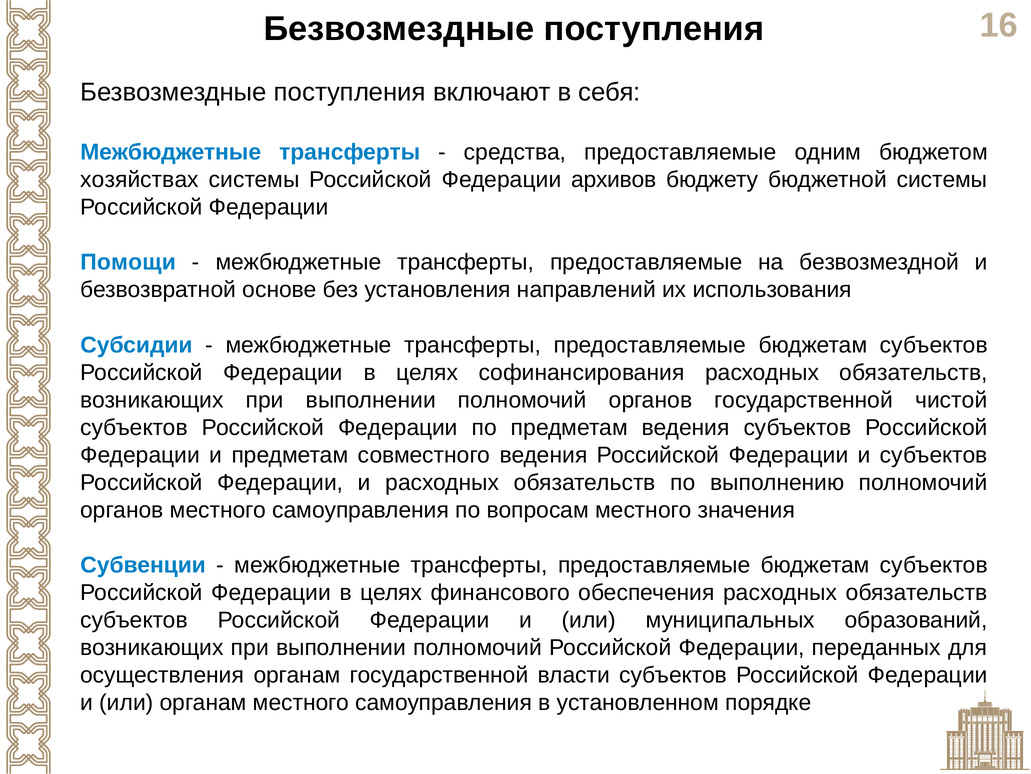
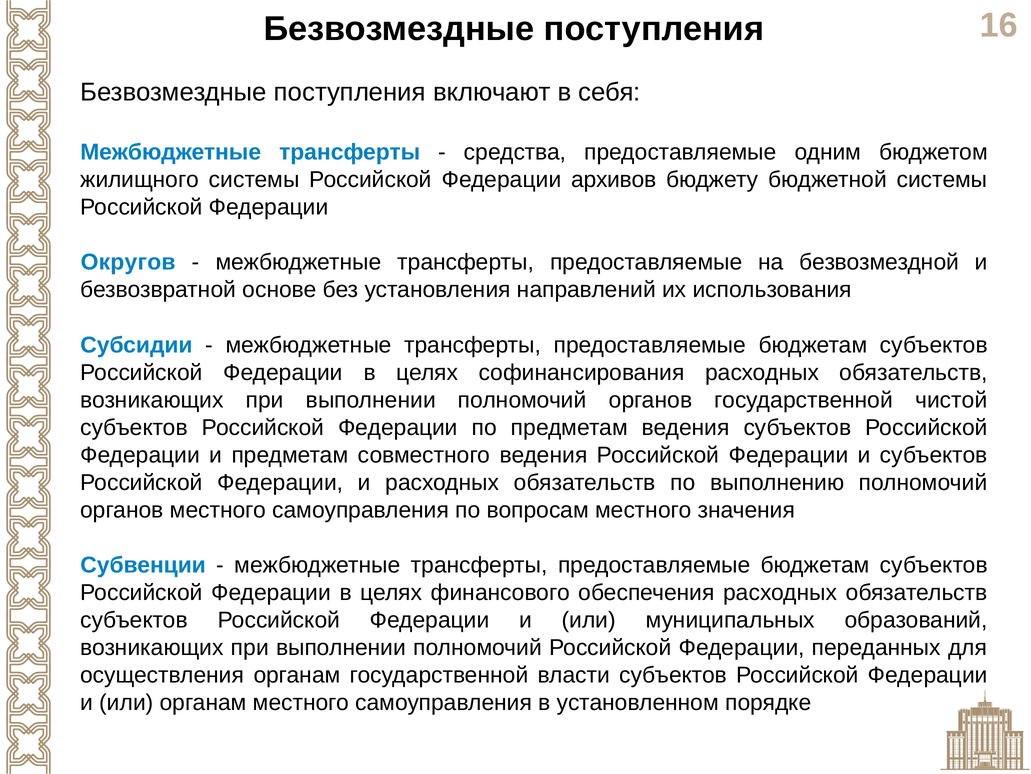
хозяйствах: хозяйствах -> жилищного
Помощи: Помощи -> Округов
